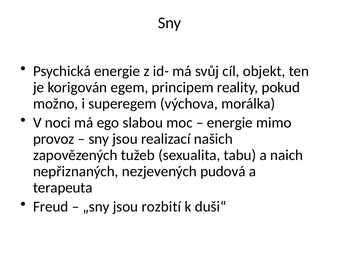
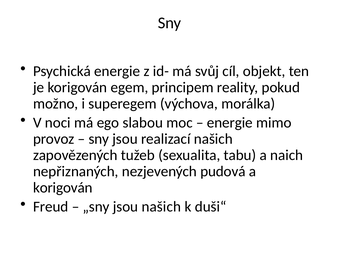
terapeuta at (63, 188): terapeuta -> korigován
jsou rozbití: rozbití -> našich
